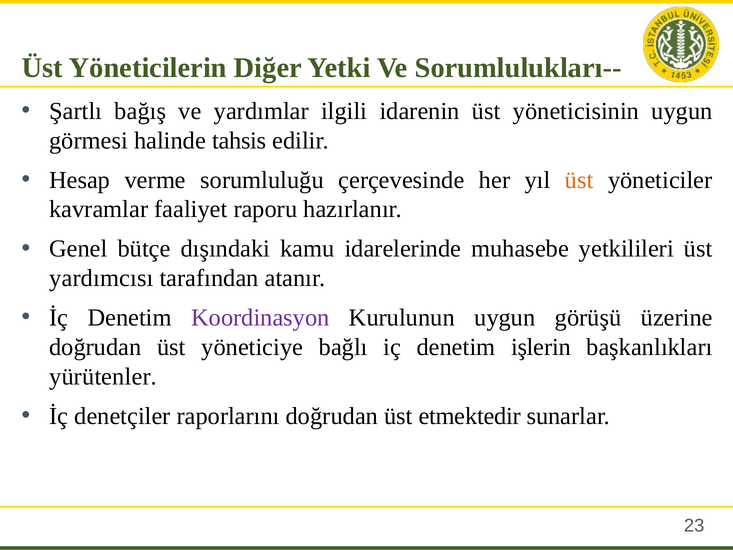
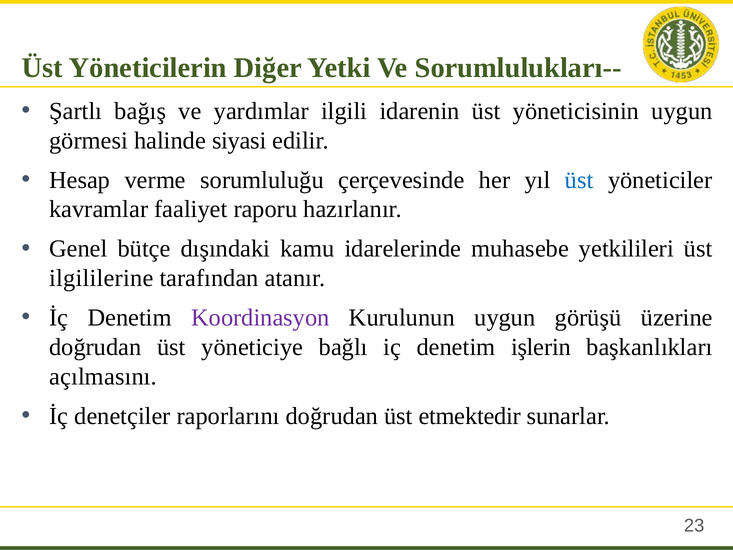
tahsis: tahsis -> siyasi
üst at (579, 180) colour: orange -> blue
yardımcısı: yardımcısı -> ilgililerine
yürütenler: yürütenler -> açılmasını
